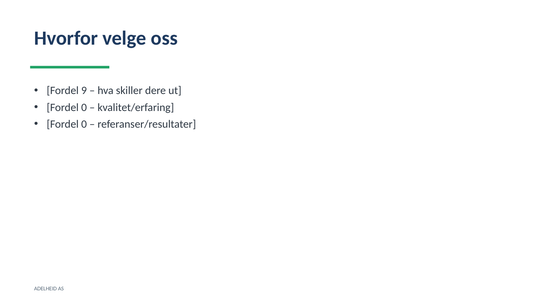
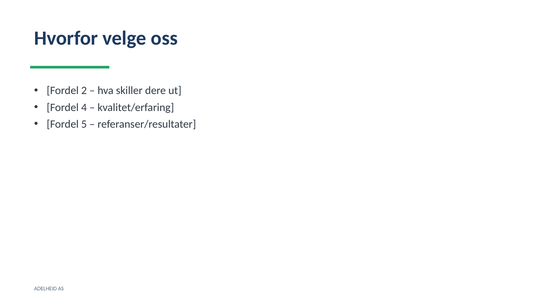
9: 9 -> 2
0 at (84, 108): 0 -> 4
0 at (84, 124): 0 -> 5
